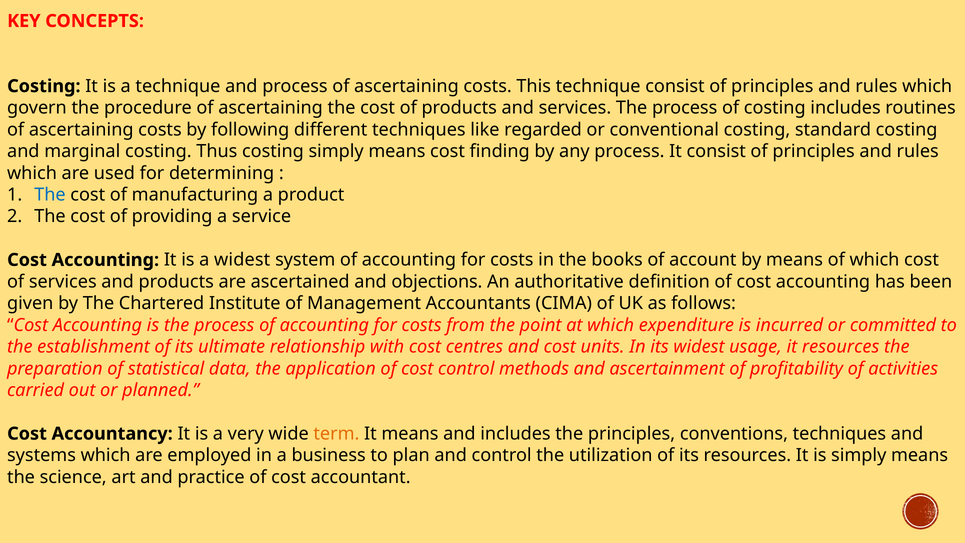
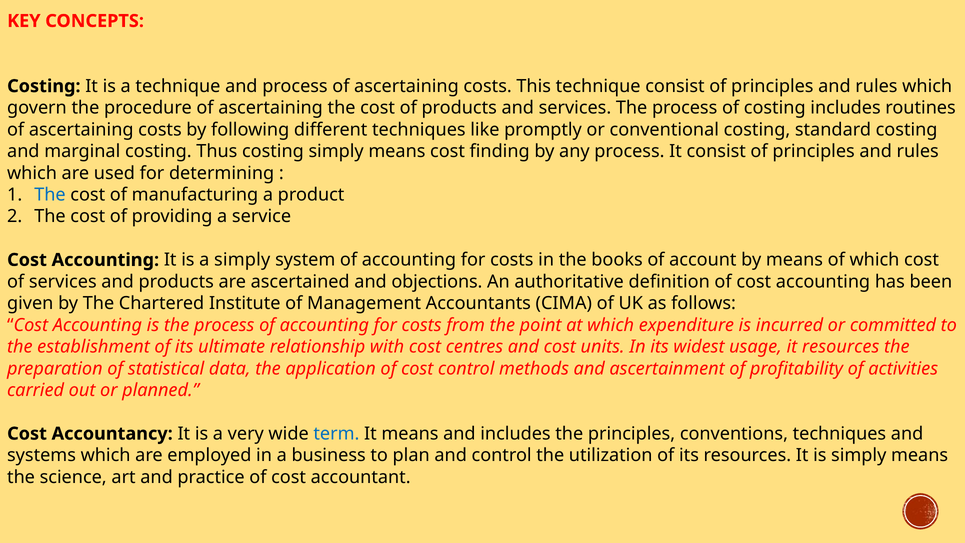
regarded: regarded -> promptly
a widest: widest -> simply
term colour: orange -> blue
